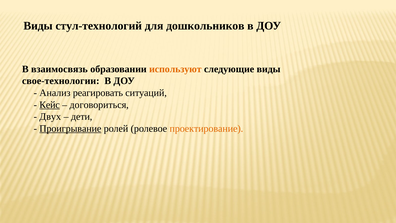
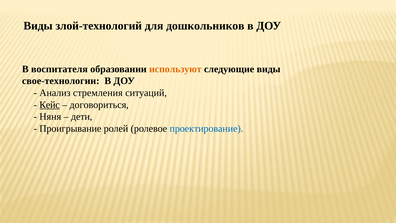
стул-технологий: стул-технологий -> злой-технологий
взаимосвязь: взаимосвязь -> воспитателя
реагировать: реагировать -> стремления
Двух: Двух -> Няня
Проигрывание underline: present -> none
проектирование colour: orange -> blue
